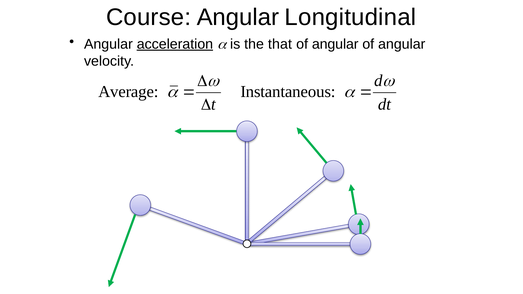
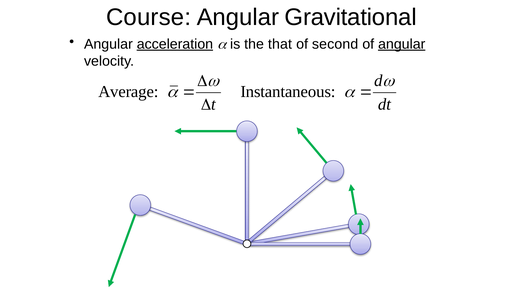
Longitudinal: Longitudinal -> Gravitational
angular at (335, 44): angular -> second
angular at (402, 44) underline: none -> present
